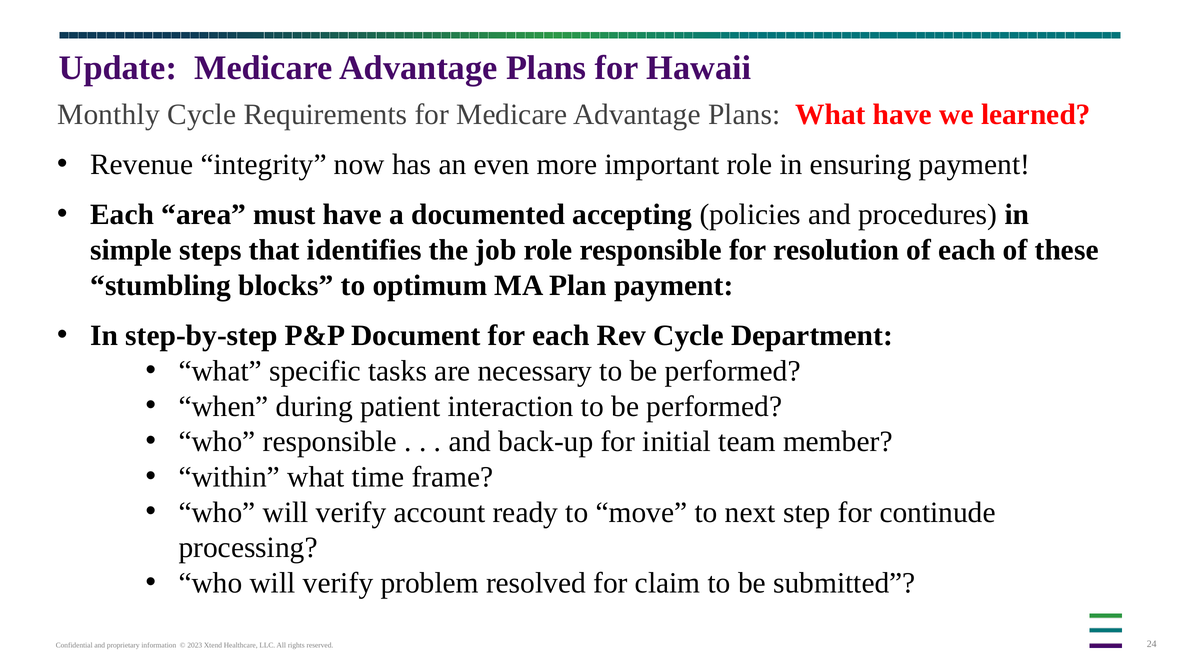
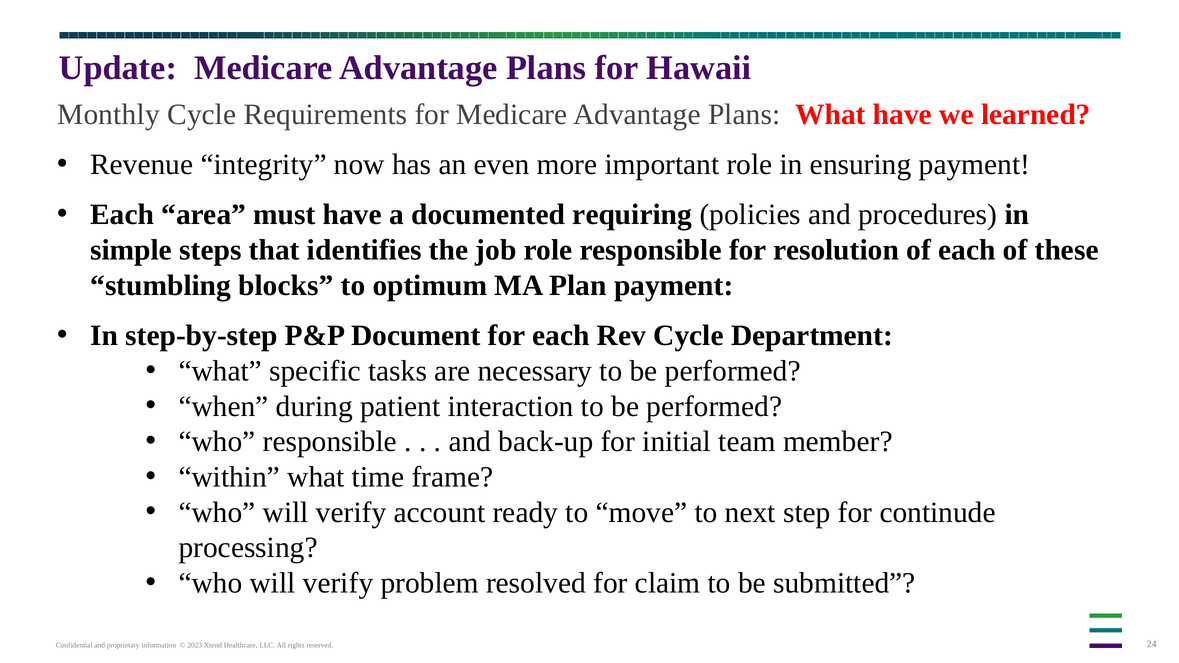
accepting: accepting -> requiring
